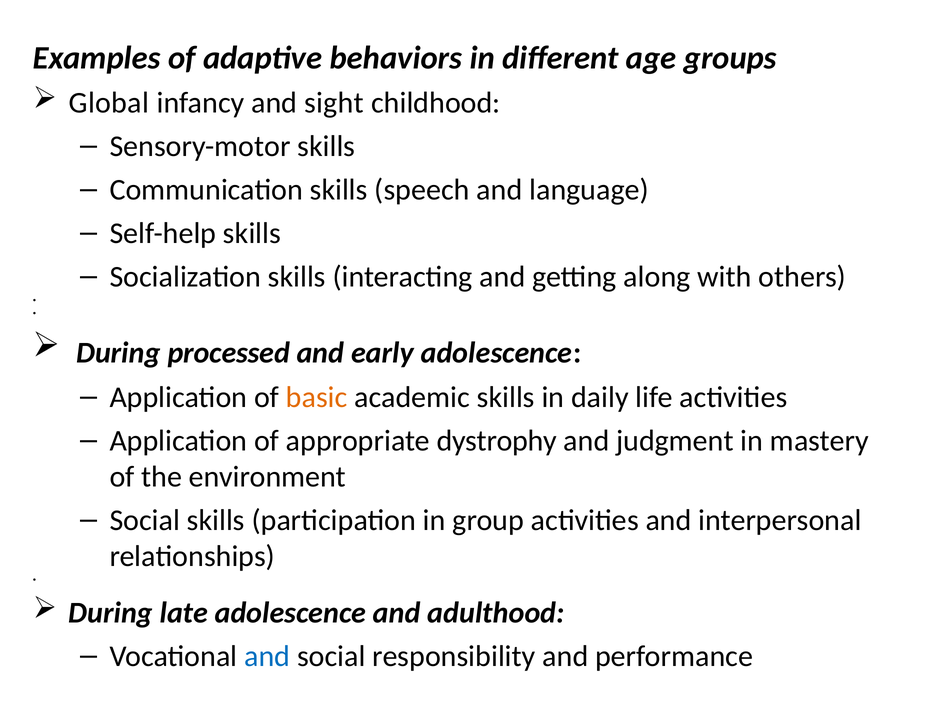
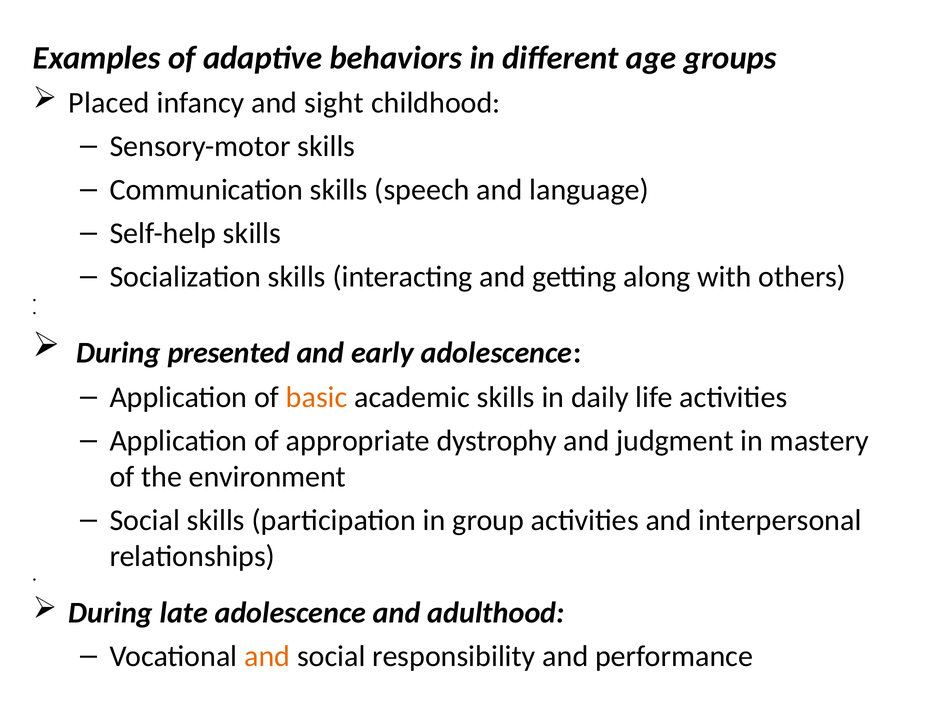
Global: Global -> Placed
processed: processed -> presented
and at (267, 656) colour: blue -> orange
